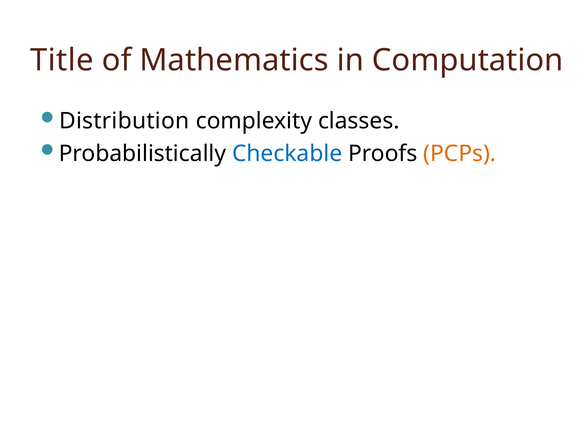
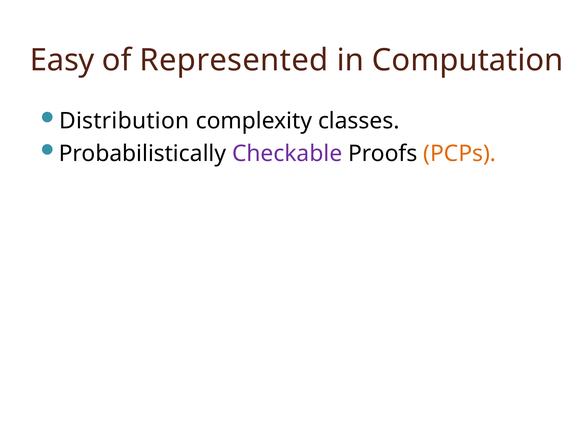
Title: Title -> Easy
Mathematics: Mathematics -> Represented
Checkable colour: blue -> purple
